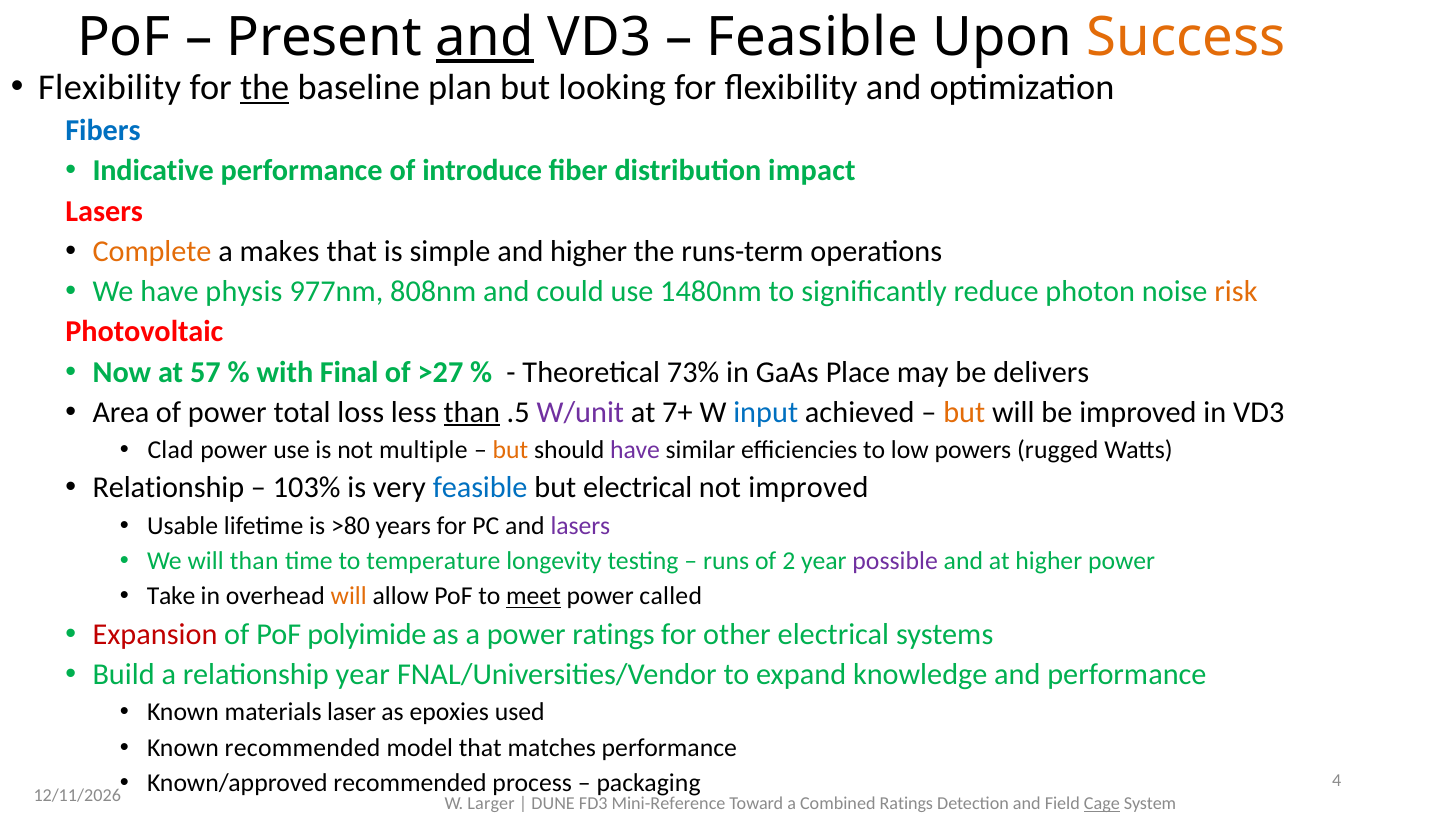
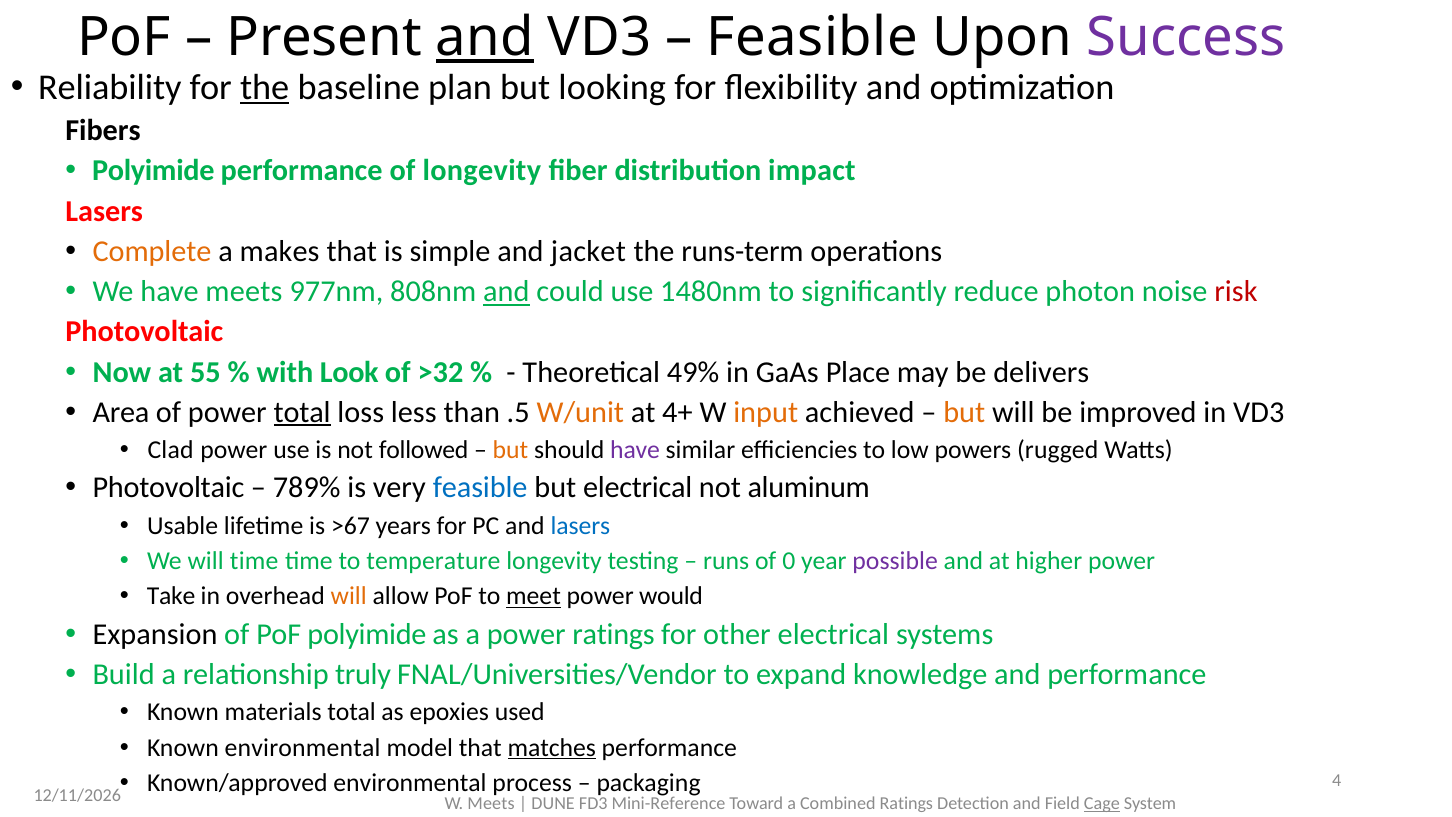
Success colour: orange -> purple
Flexibility at (110, 87): Flexibility -> Reliability
Fibers colour: blue -> black
Indicative at (153, 171): Indicative -> Polyimide
of introduce: introduce -> longevity
and higher: higher -> jacket
have physis: physis -> meets
and at (506, 292) underline: none -> present
risk colour: orange -> red
57: 57 -> 55
Final: Final -> Look
>27: >27 -> >32
73%: 73% -> 49%
total at (302, 412) underline: none -> present
than at (472, 412) underline: present -> none
W/unit colour: purple -> orange
7+: 7+ -> 4+
input colour: blue -> orange
multiple: multiple -> followed
Relationship at (168, 488): Relationship -> Photovoltaic
103%: 103% -> 789%
not improved: improved -> aluminum
>80: >80 -> >67
lasers at (580, 526) colour: purple -> blue
will than: than -> time
2: 2 -> 0
called: called -> would
Expansion colour: red -> black
relationship year: year -> truly
materials laser: laser -> total
Known recommended: recommended -> environmental
matches underline: none -> present
Known/approved recommended: recommended -> environmental
W Larger: Larger -> Meets
